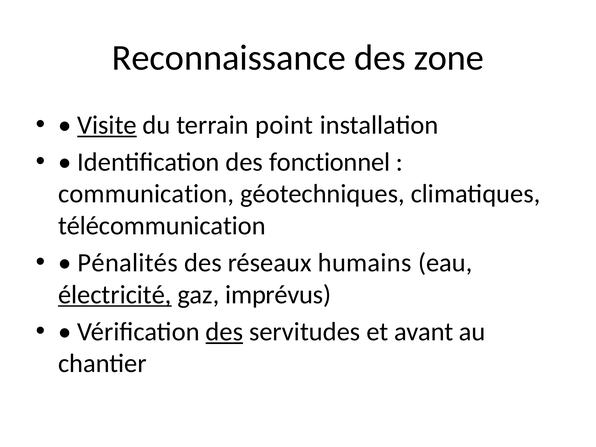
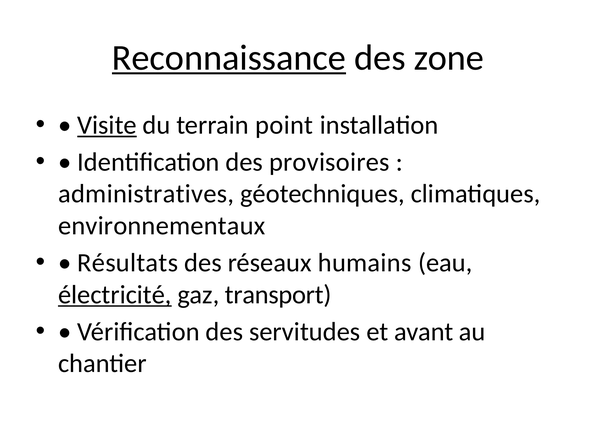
Reconnaissance underline: none -> present
fonctionnel: fonctionnel -> provisoires
communication: communication -> administratives
télécommunication: télécommunication -> environnementaux
Pénalités: Pénalités -> Résultats
imprévus: imprévus -> transport
des at (224, 332) underline: present -> none
